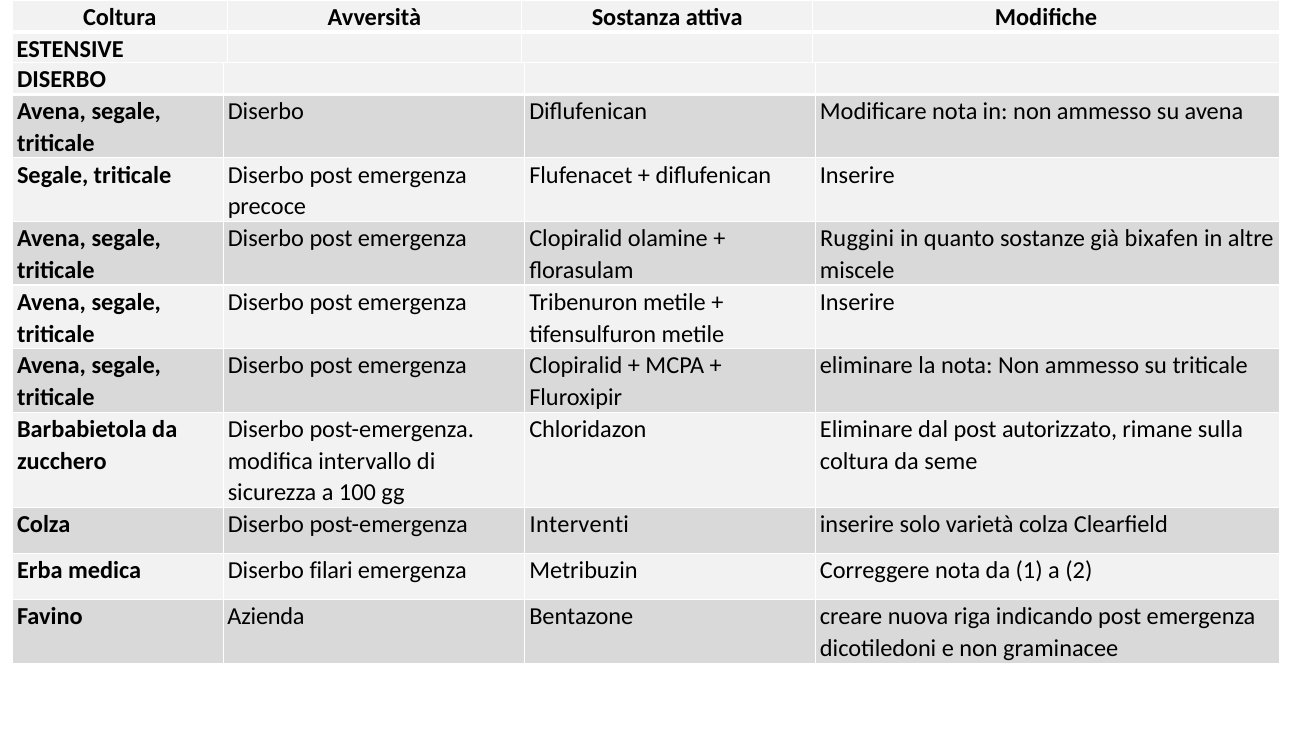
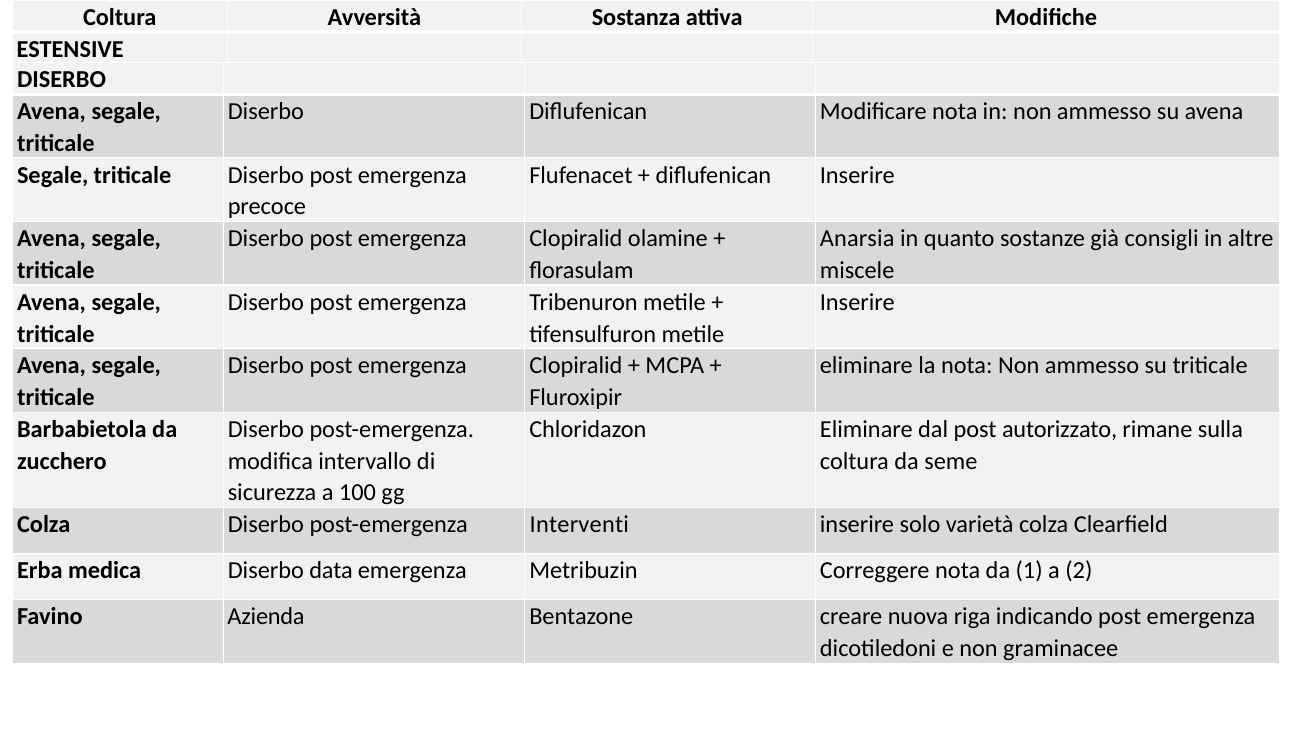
Ruggini: Ruggini -> Anarsia
bixafen: bixafen -> consigli
filari: filari -> data
